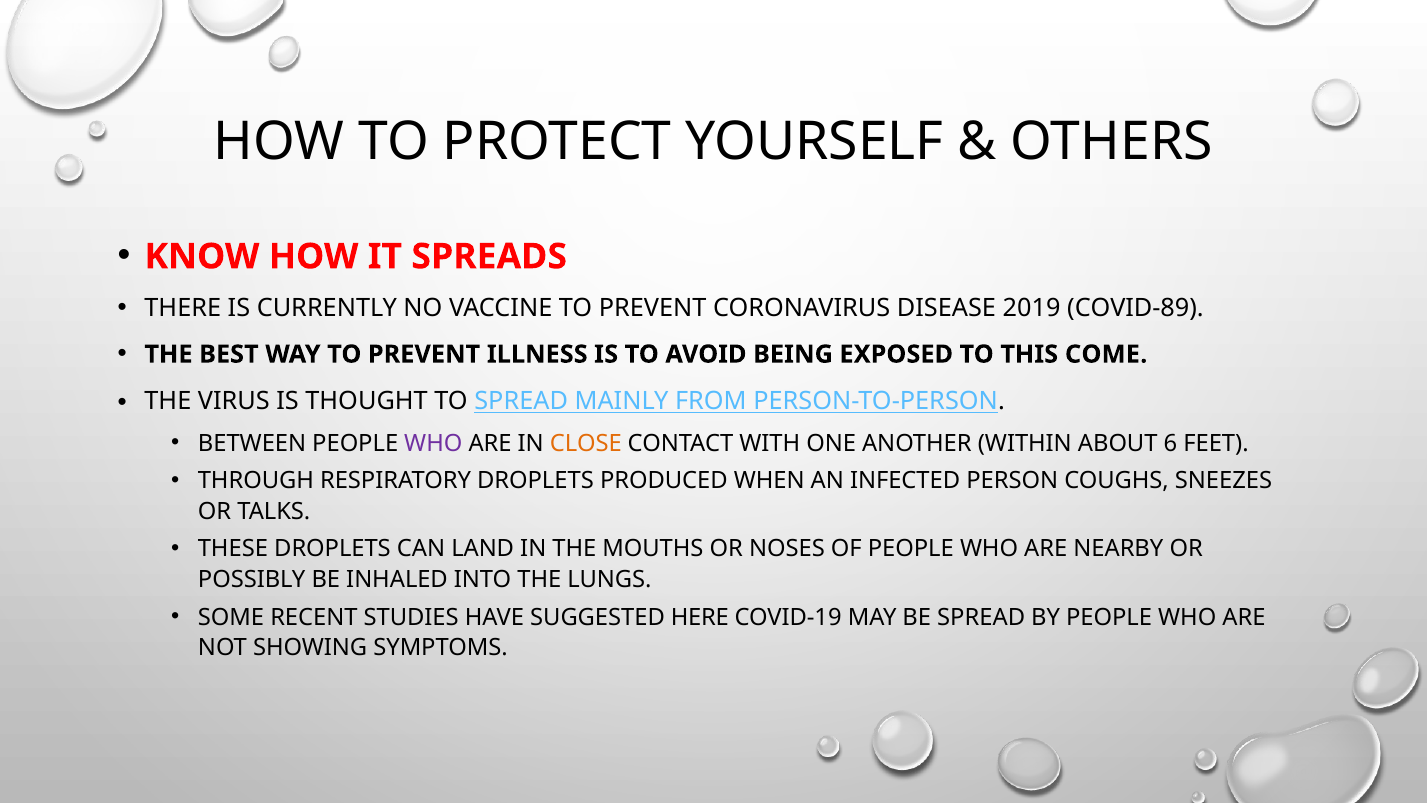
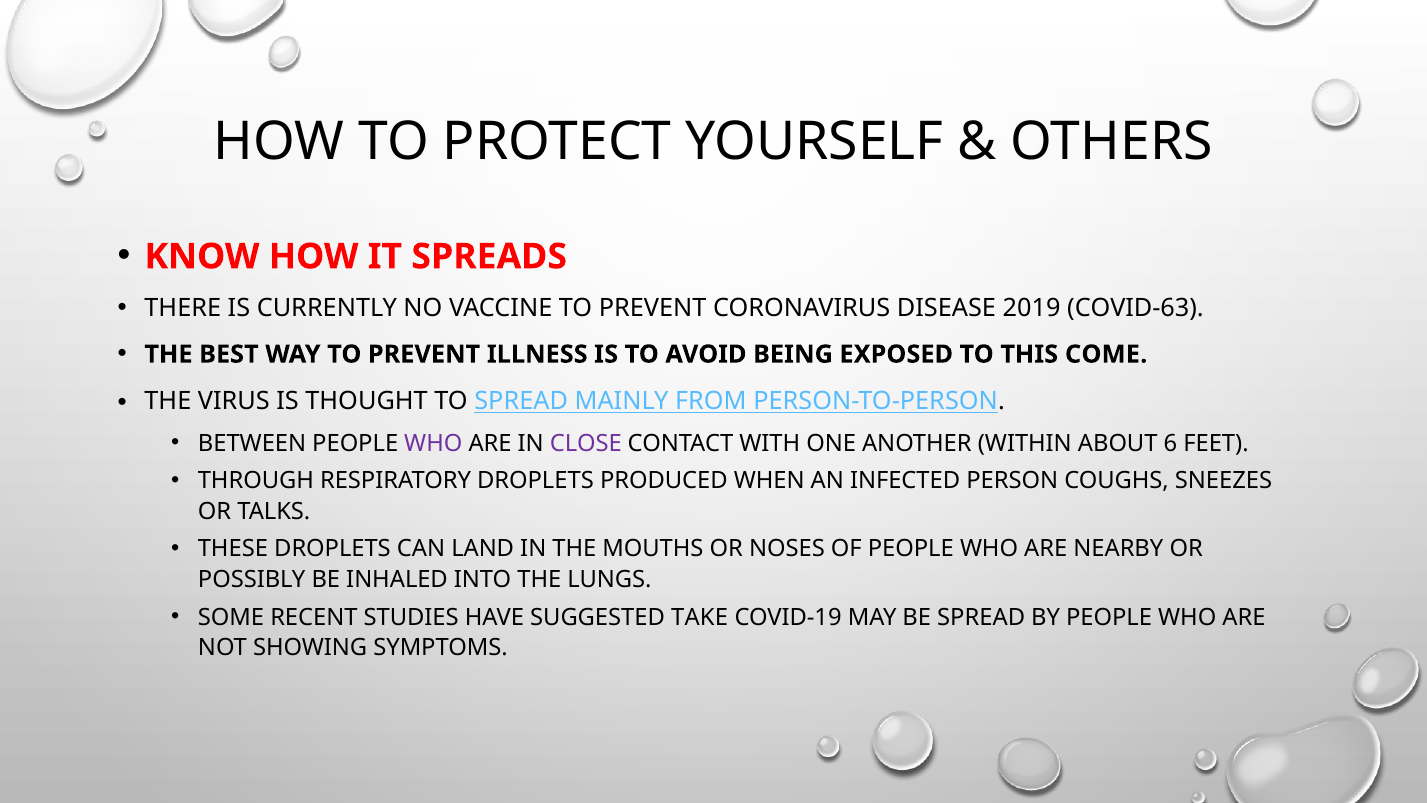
COVID-89: COVID-89 -> COVID-63
CLOSE colour: orange -> purple
HERE: HERE -> TAKE
